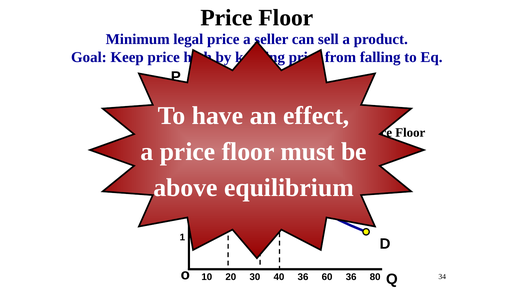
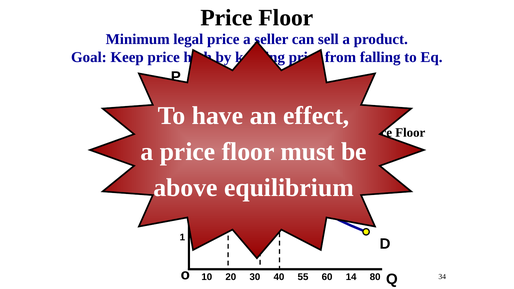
40 36: 36 -> 55
60 36: 36 -> 14
